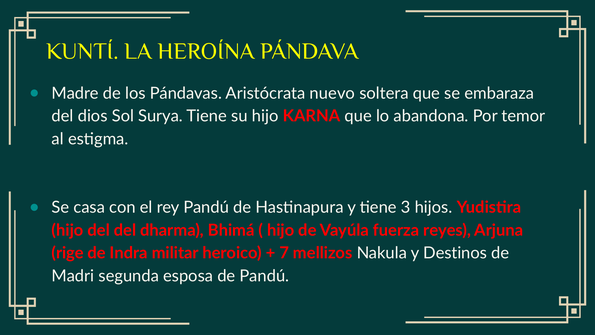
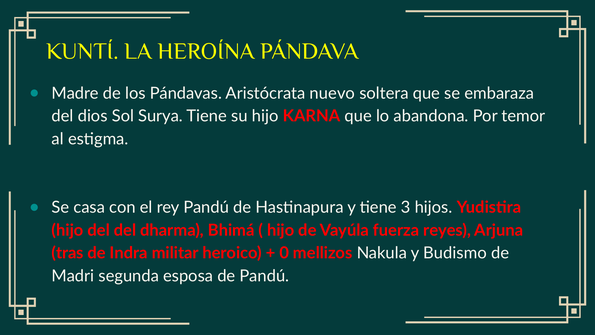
rige: rige -> tras
7: 7 -> 0
Destinos: Destinos -> Budismo
